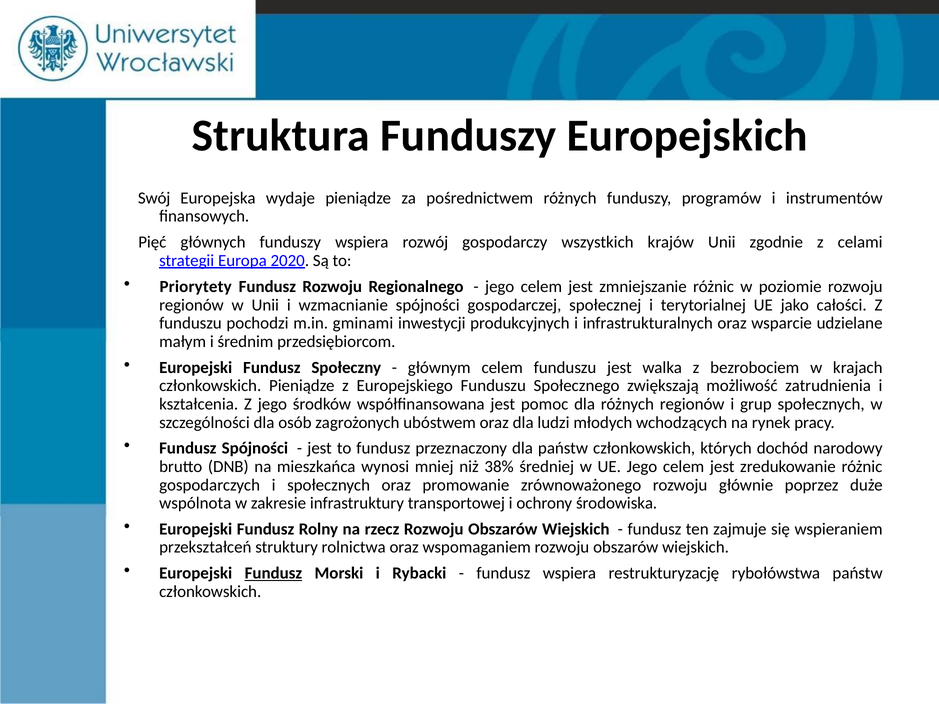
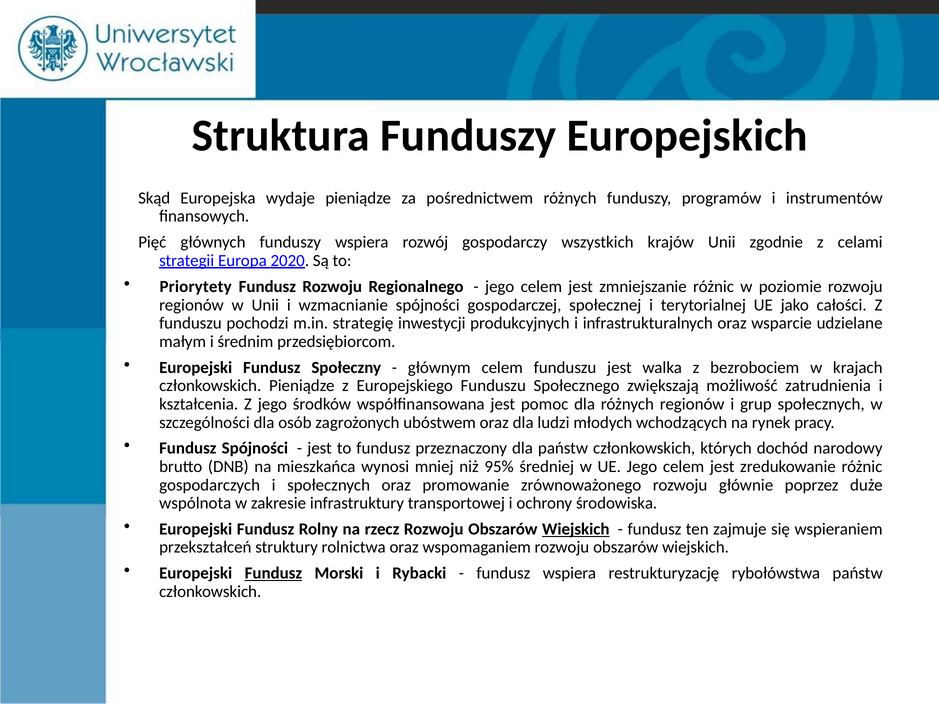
Swój: Swój -> Skąd
gminami: gminami -> strategię
38%: 38% -> 95%
Wiejskich at (576, 529) underline: none -> present
